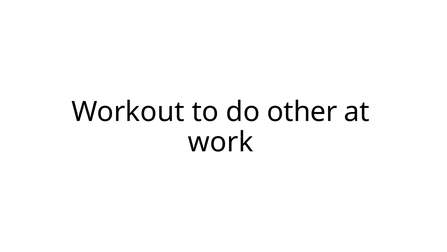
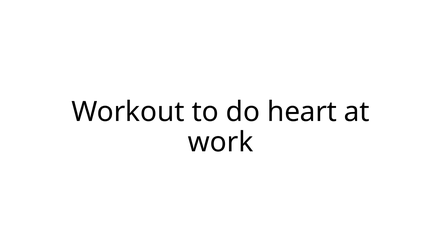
other: other -> heart
